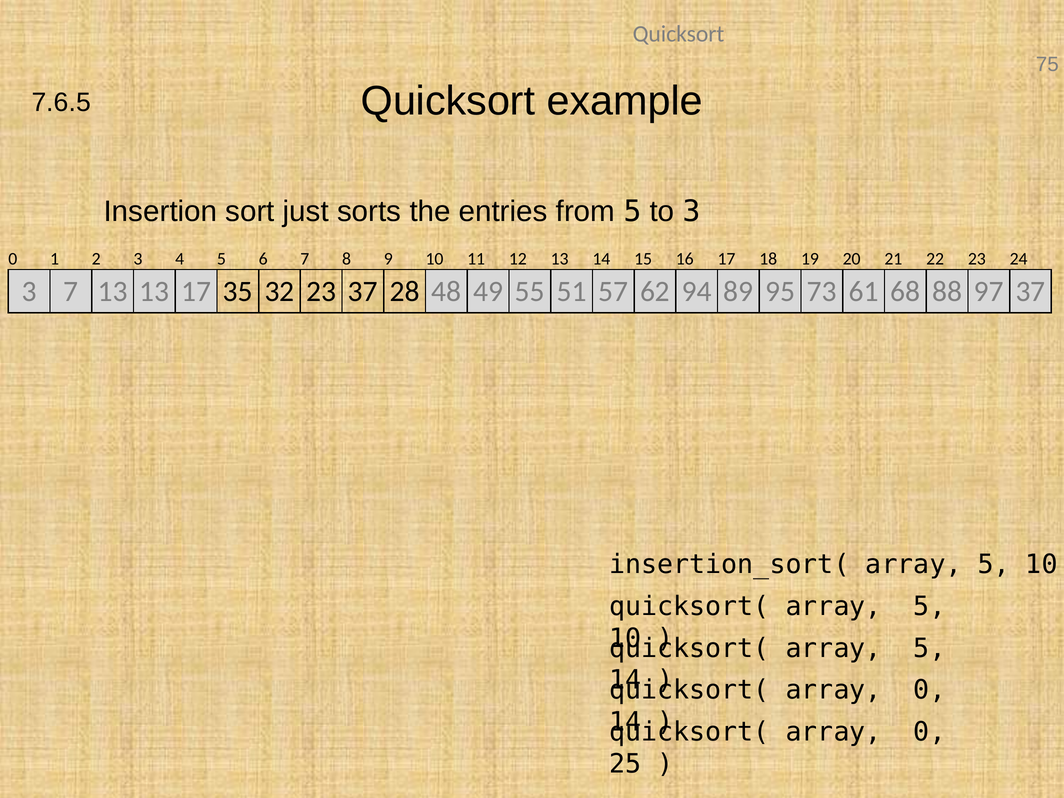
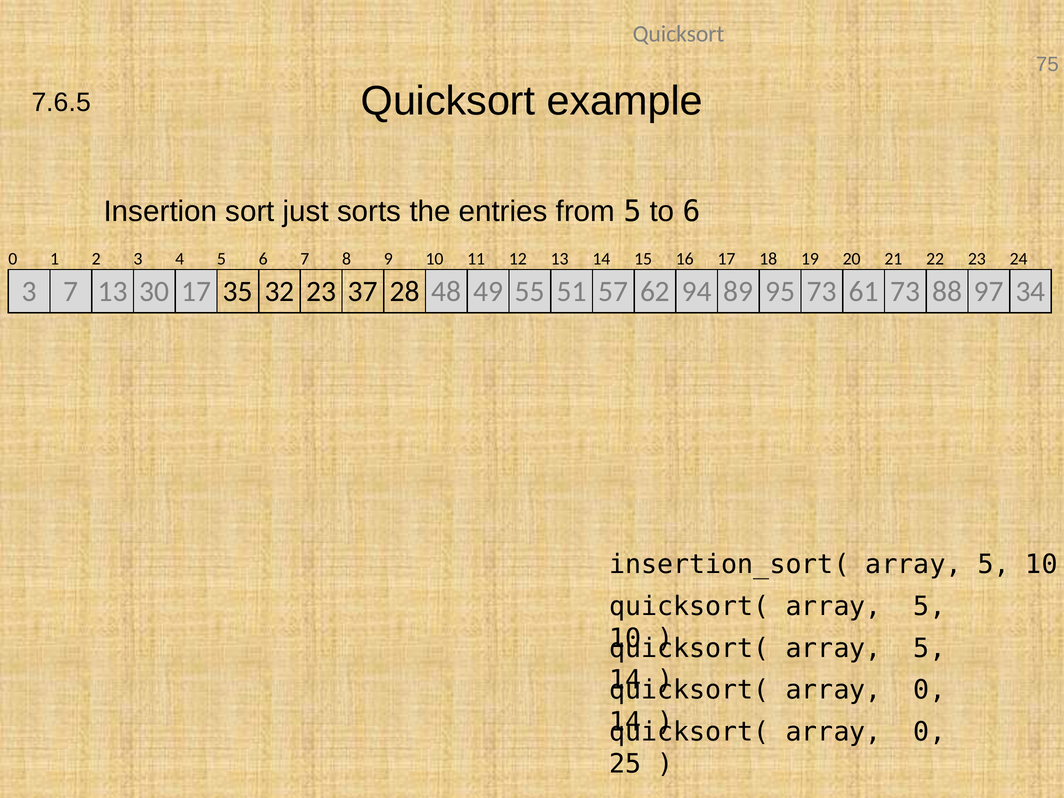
to 3: 3 -> 6
13 13: 13 -> 30
61 68: 68 -> 73
97 37: 37 -> 34
